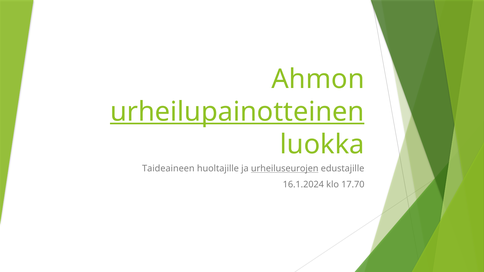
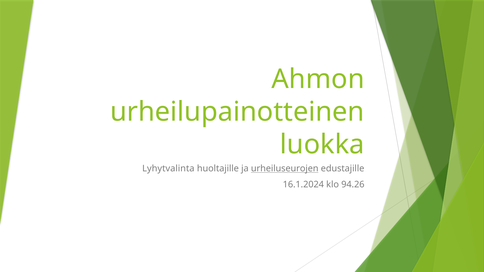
urheilupainotteinen underline: present -> none
Taideaineen: Taideaineen -> Lyhytvalinta
17.70: 17.70 -> 94.26
